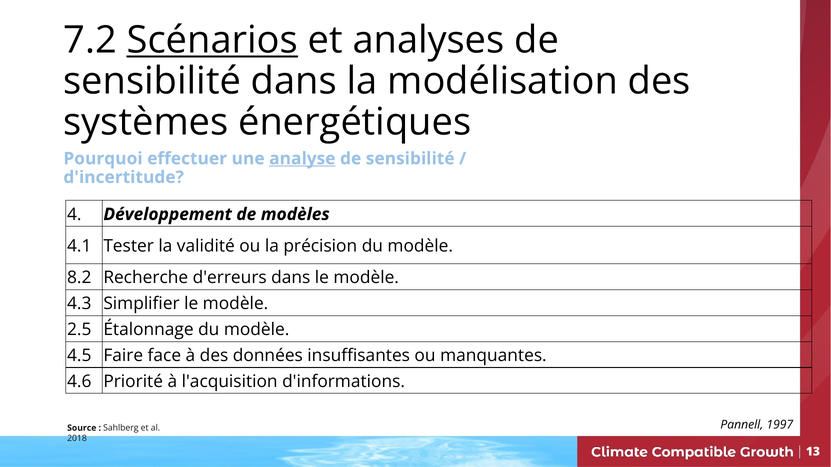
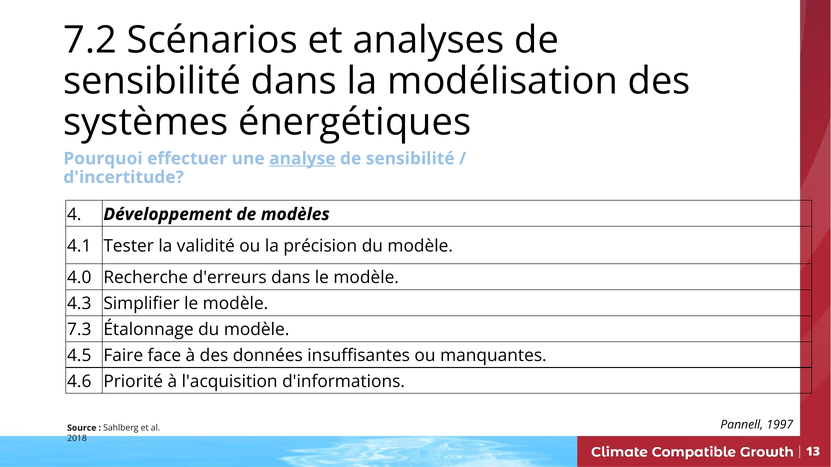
Scénarios underline: present -> none
8.2: 8.2 -> 4.0
2.5: 2.5 -> 7.3
